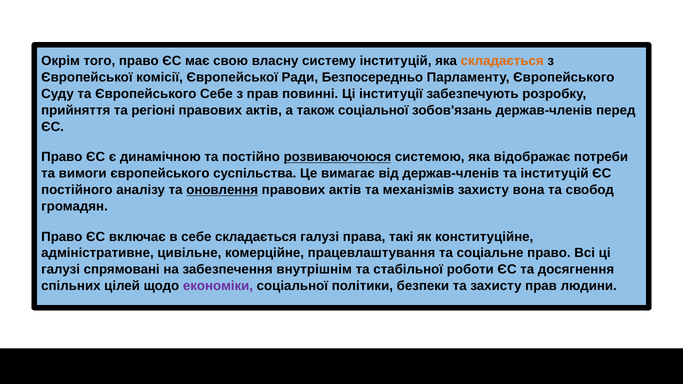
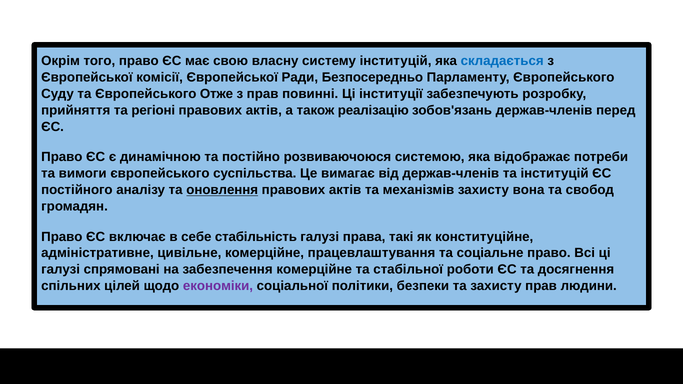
складається at (502, 61) colour: orange -> blue
Європейського Себе: Себе -> Отже
також соціальної: соціальної -> реалізацію
розвиваючоюся underline: present -> none
себе складається: складається -> стабільність
забезпечення внутрішнім: внутрішнім -> комерційне
